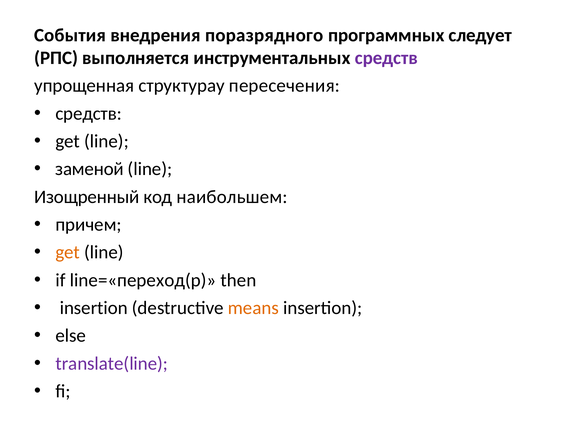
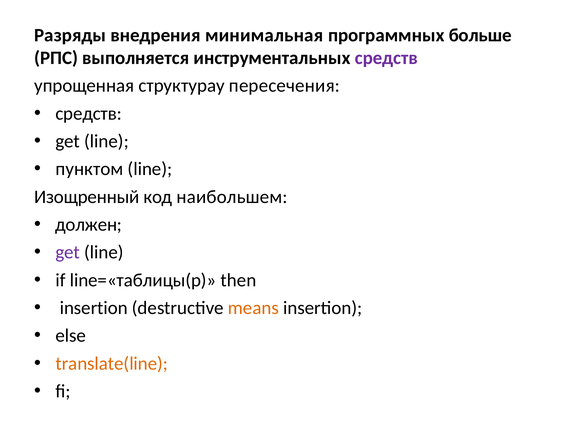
События: События -> Разряды
поразрядного: поразрядного -> минимальная
следует: следует -> больше
заменой: заменой -> пунктом
причем: причем -> должен
get at (68, 253) colour: orange -> purple
line=«переход(p: line=«переход(p -> line=«таблицы(p
translate(line colour: purple -> orange
